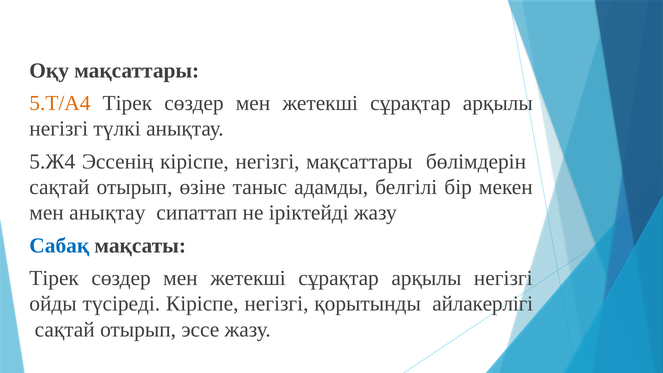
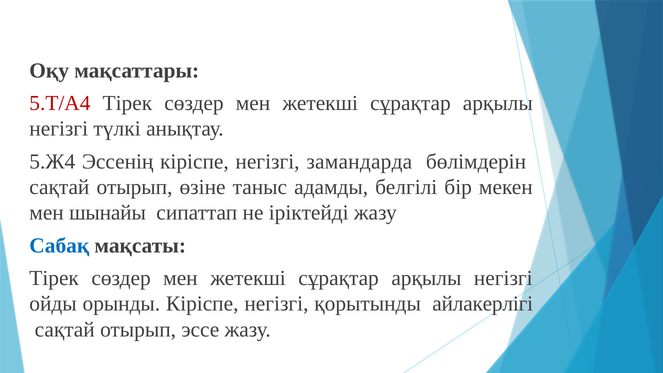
5.Т/А4 colour: orange -> red
негізгі мақсаттары: мақсаттары -> замандарда
мен анықтау: анықтау -> шынайы
түсіреді: түсіреді -> орынды
